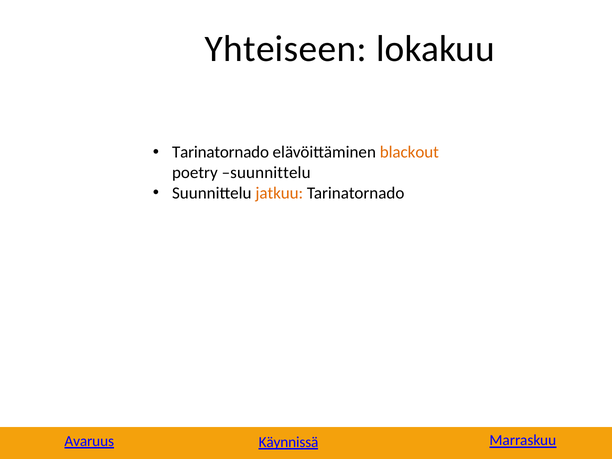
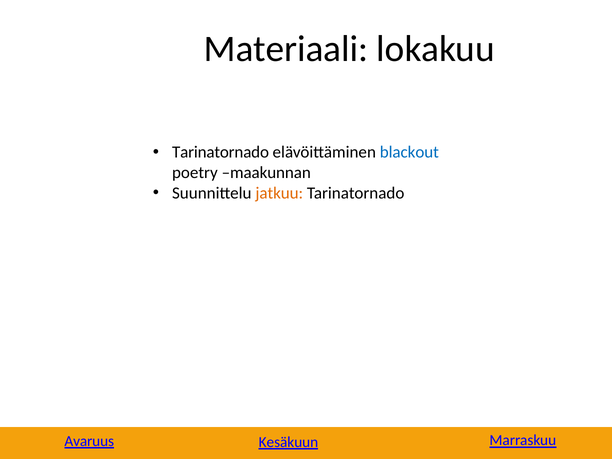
Yhteiseen: Yhteiseen -> Materiaali
blackout colour: orange -> blue
poetry suunnittelu: suunnittelu -> maakunnan
Käynnissä: Käynnissä -> Kesäkuun
